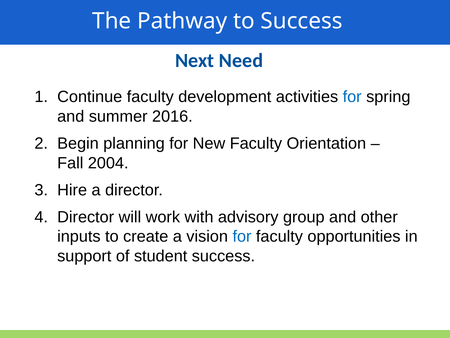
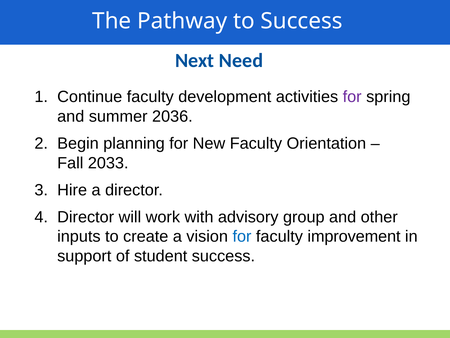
for at (352, 97) colour: blue -> purple
2016: 2016 -> 2036
2004: 2004 -> 2033
opportunities: opportunities -> improvement
